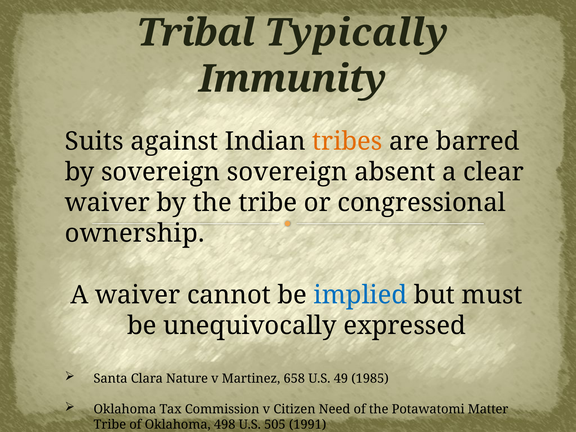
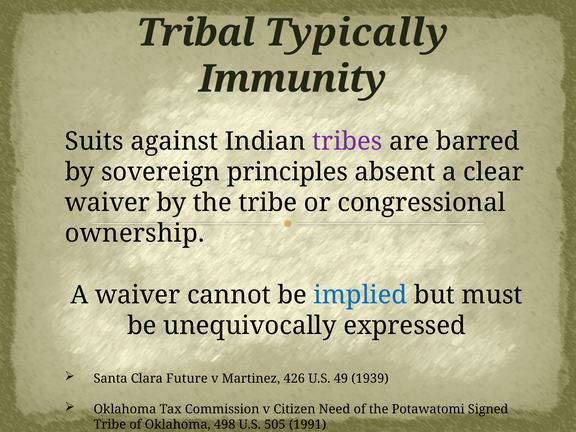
tribes colour: orange -> purple
sovereign sovereign: sovereign -> principles
Nature: Nature -> Future
658: 658 -> 426
1985: 1985 -> 1939
Matter: Matter -> Signed
